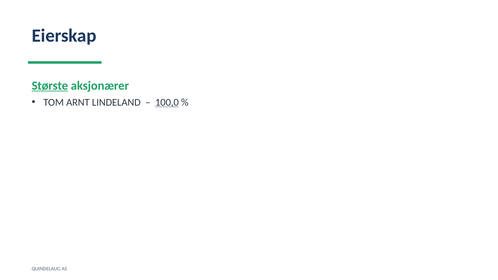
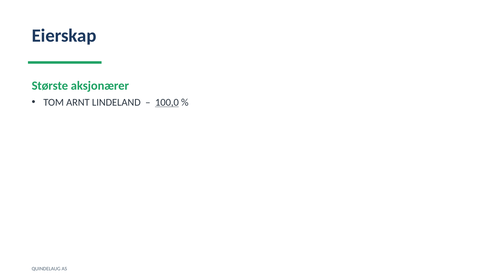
Største underline: present -> none
